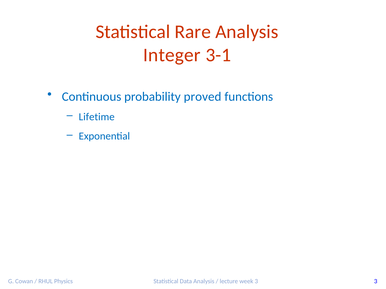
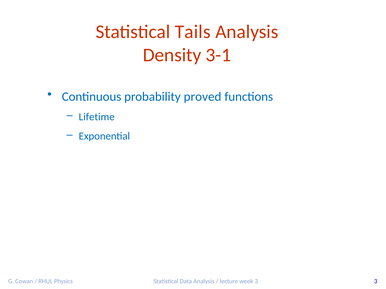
Rare: Rare -> Tails
Integer: Integer -> Density
